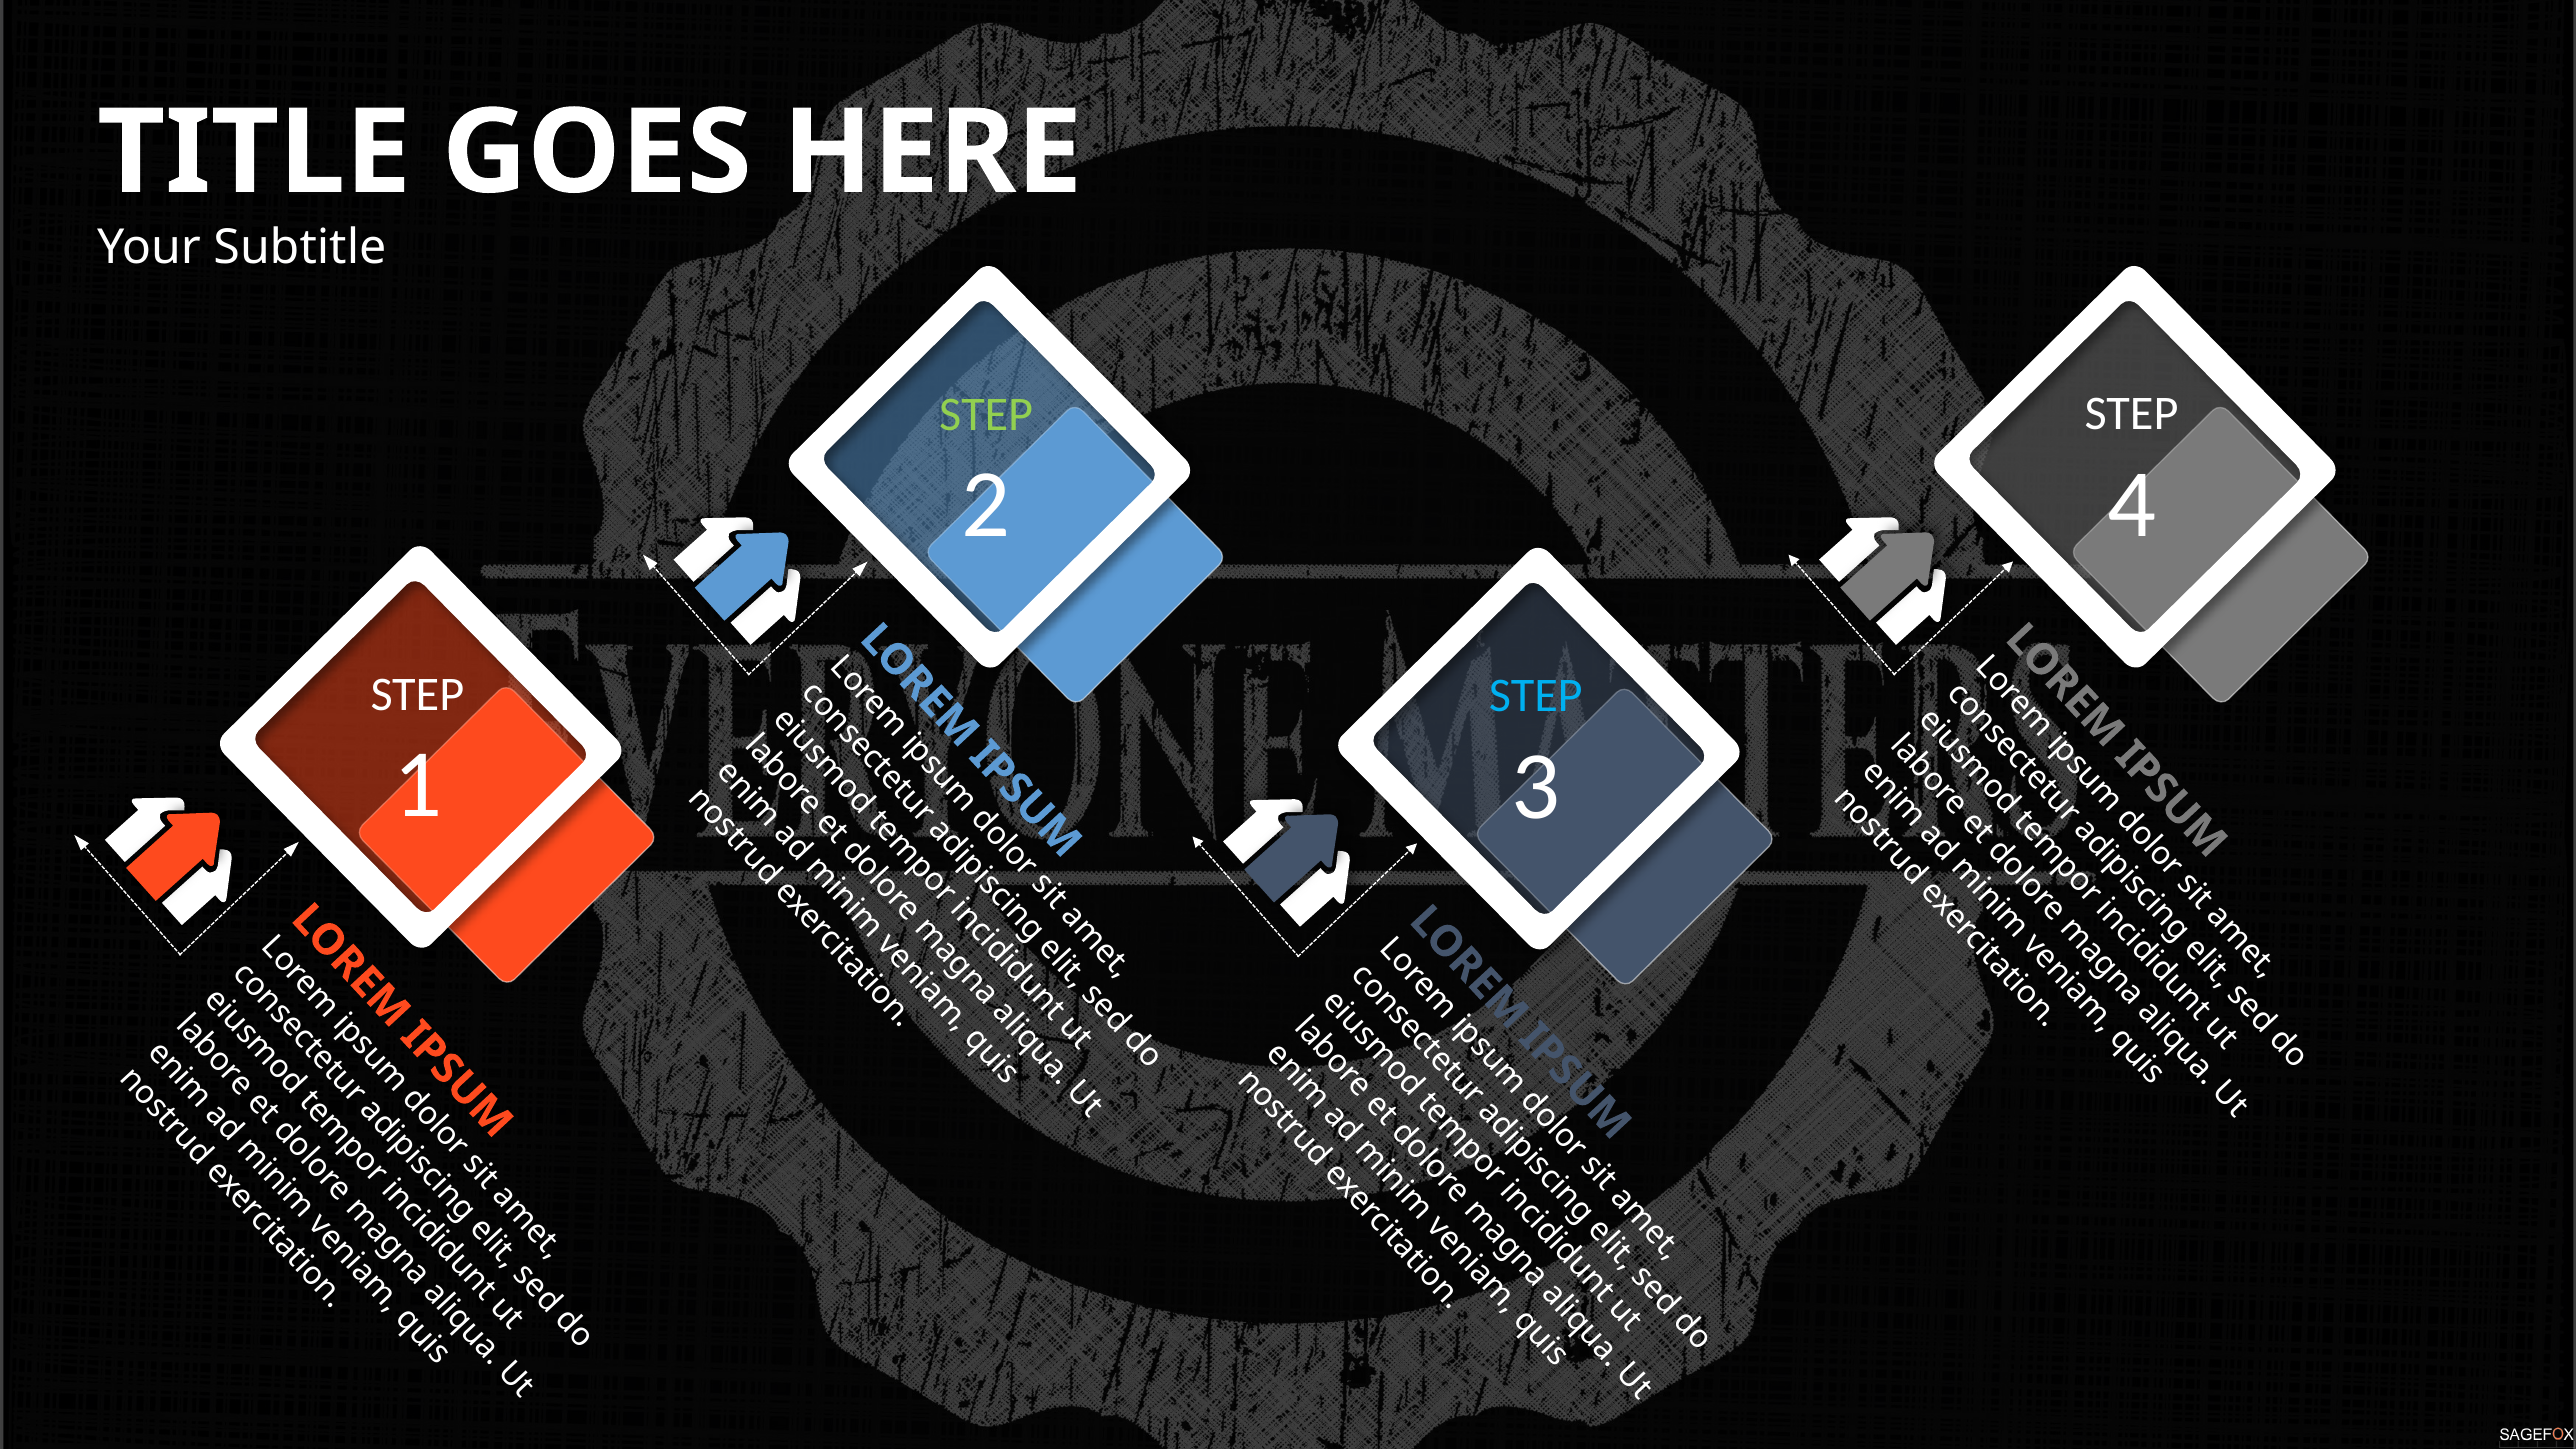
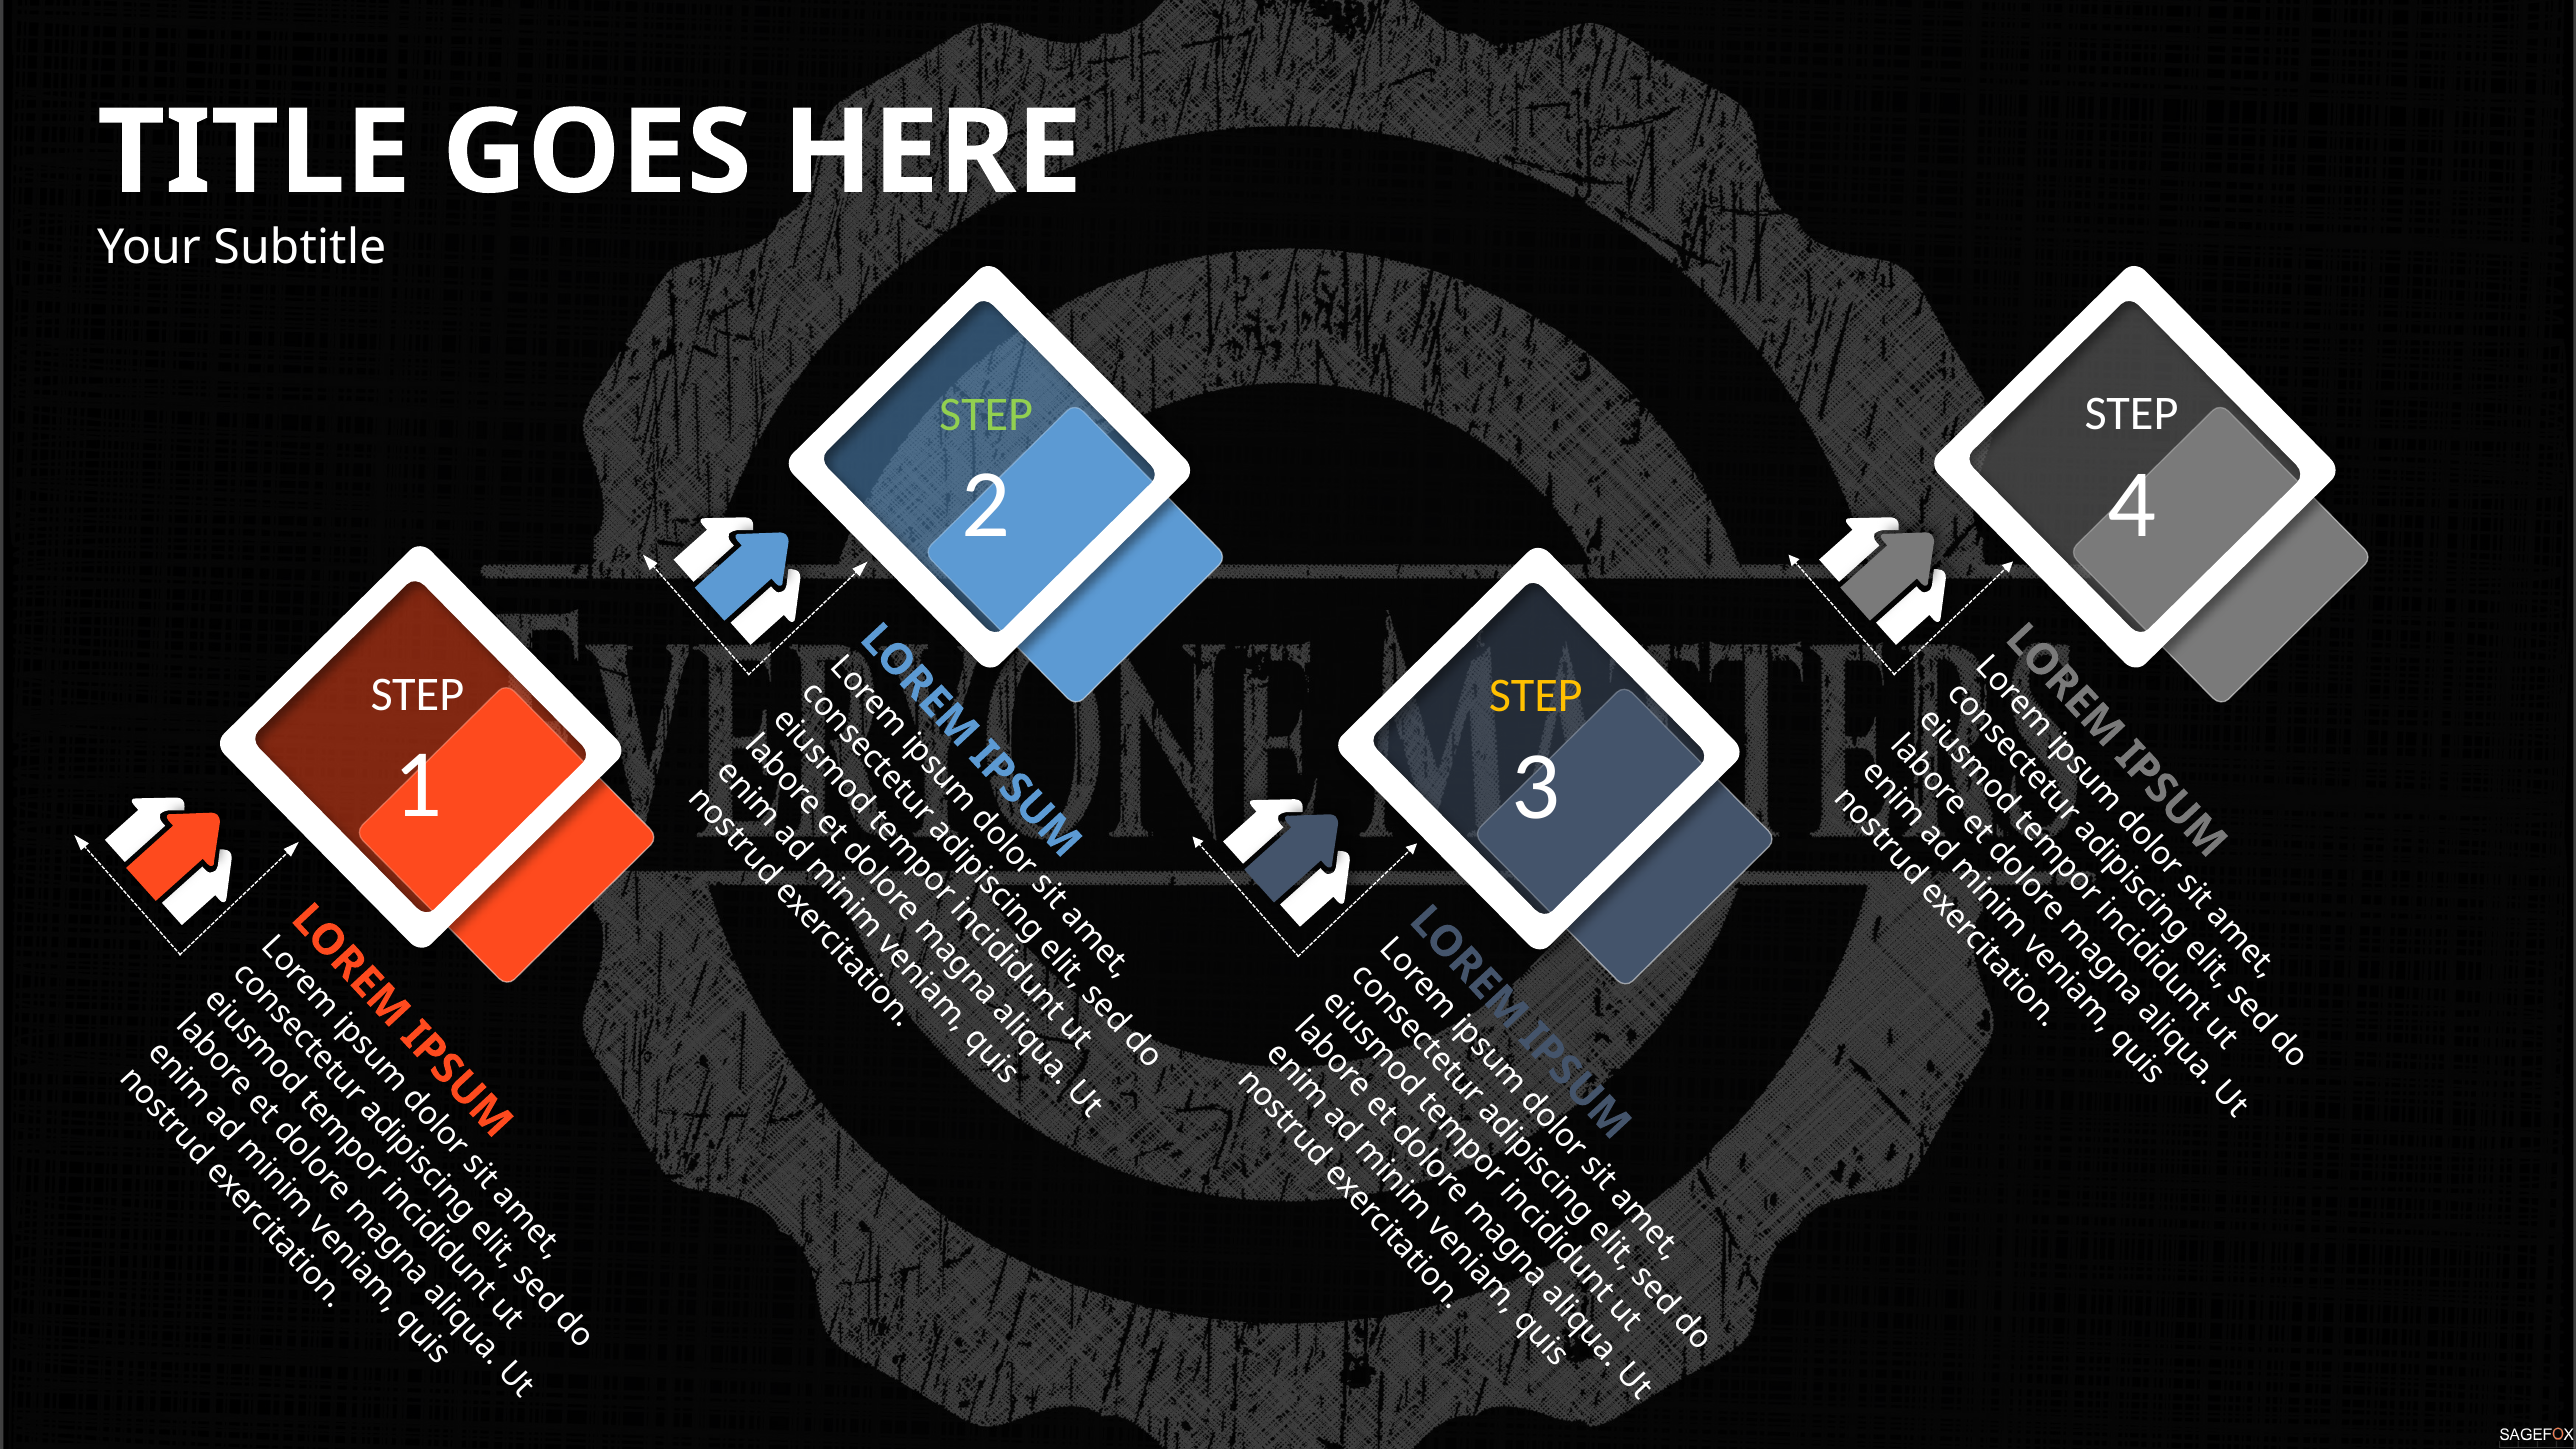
STEP at (1536, 696) colour: light blue -> yellow
